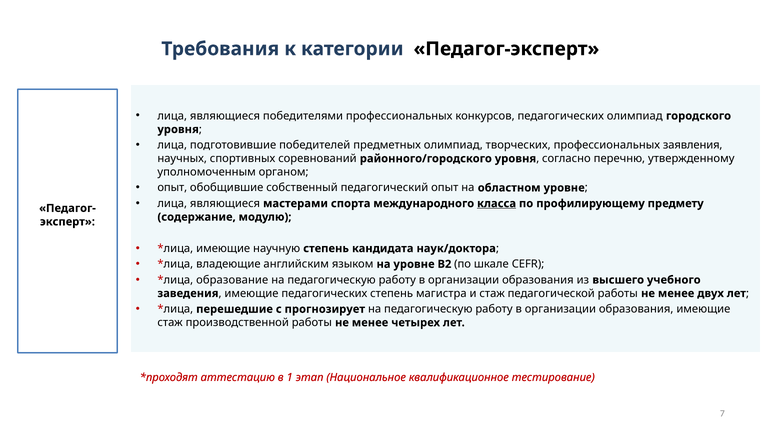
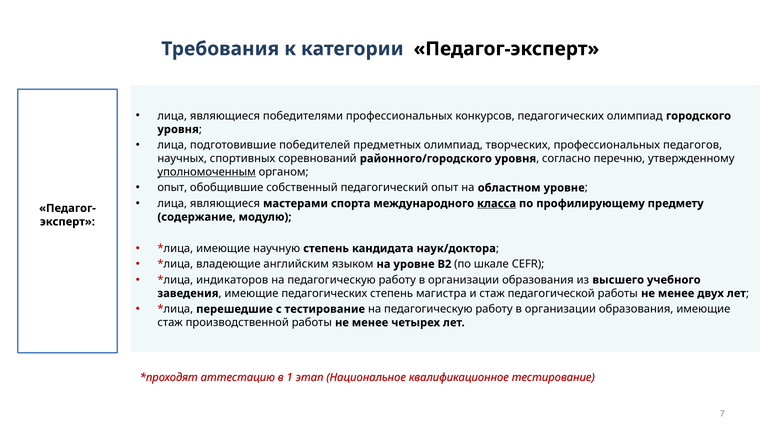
заявления: заявления -> педагогов
уполномоченным underline: none -> present
образование: образование -> индикаторов
с прогнозирует: прогнозирует -> тестирование
